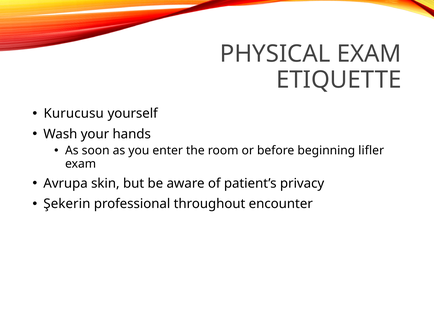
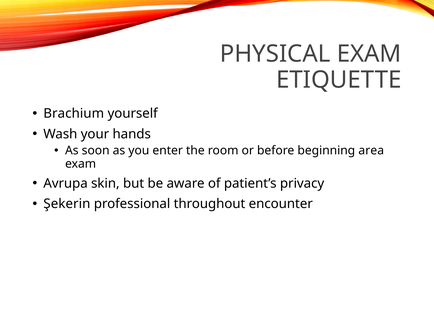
Kurucusu: Kurucusu -> Brachium
lifler: lifler -> area
